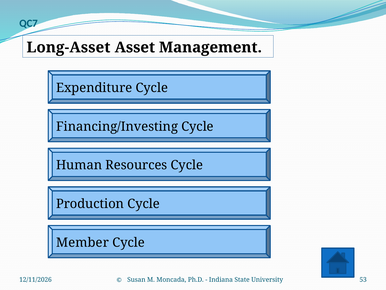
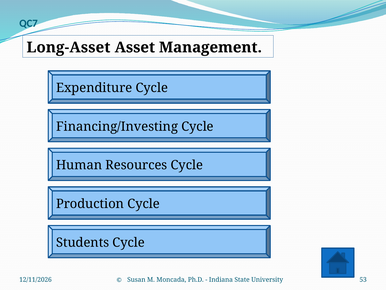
Member: Member -> Students
